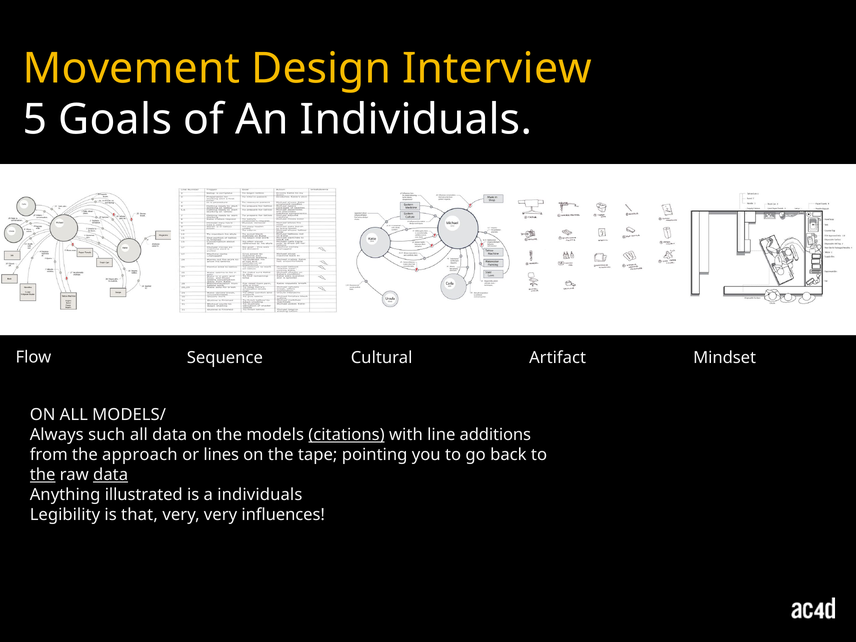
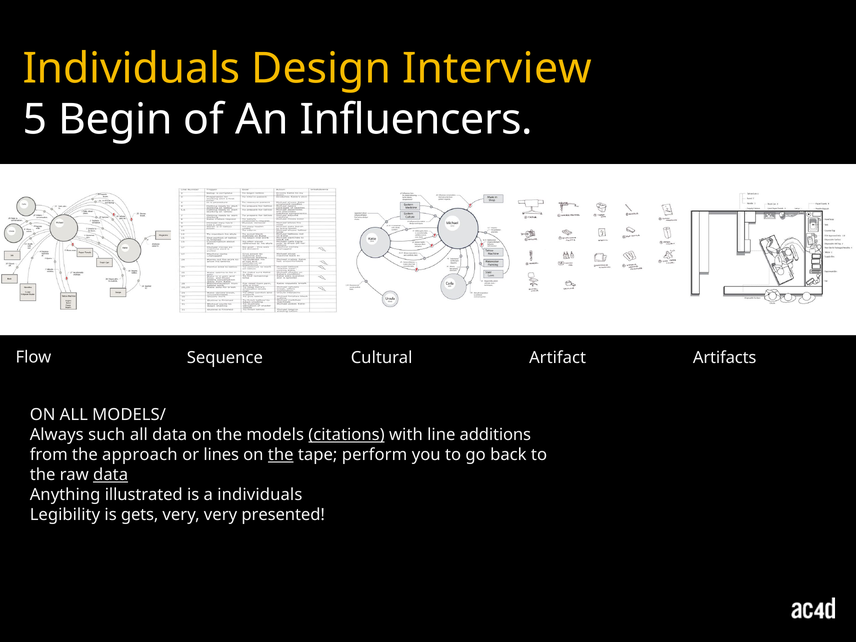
Movement at (131, 69): Movement -> Individuals
Goals: Goals -> Begin
An Individuals: Individuals -> Influencers
Mindset: Mindset -> Artifacts
the at (281, 455) underline: none -> present
pointing: pointing -> perform
the at (43, 475) underline: present -> none
that: that -> gets
influences: influences -> presented
